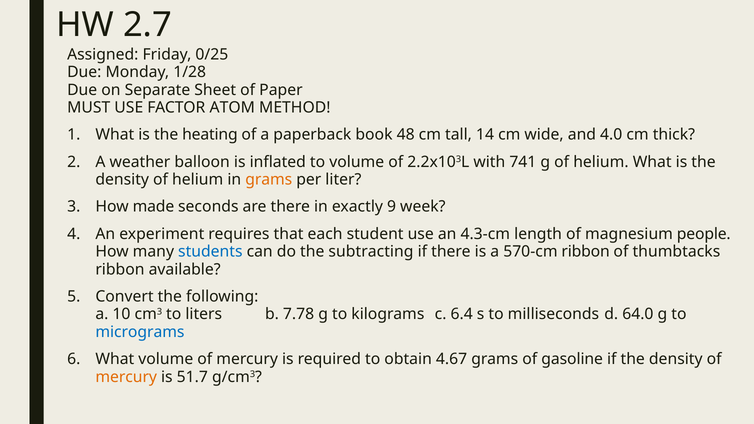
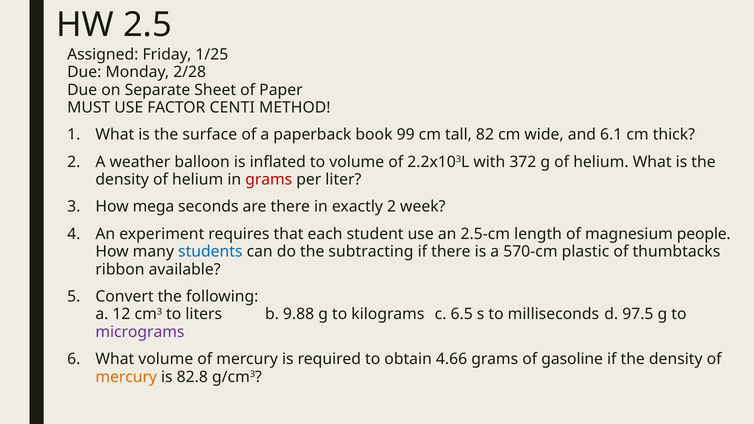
2.7: 2.7 -> 2.5
0/25: 0/25 -> 1/25
1/28: 1/28 -> 2/28
ATOM: ATOM -> CENTI
heating: heating -> surface
48: 48 -> 99
14: 14 -> 82
4.0: 4.0 -> 6.1
741: 741 -> 372
grams at (269, 180) colour: orange -> red
made: made -> mega
exactly 9: 9 -> 2
4.3-cm: 4.3-cm -> 2.5-cm
570-cm ribbon: ribbon -> plastic
10: 10 -> 12
7.78: 7.78 -> 9.88
6.4: 6.4 -> 6.5
64.0: 64.0 -> 97.5
micrograms colour: blue -> purple
4.67: 4.67 -> 4.66
51.7: 51.7 -> 82.8
